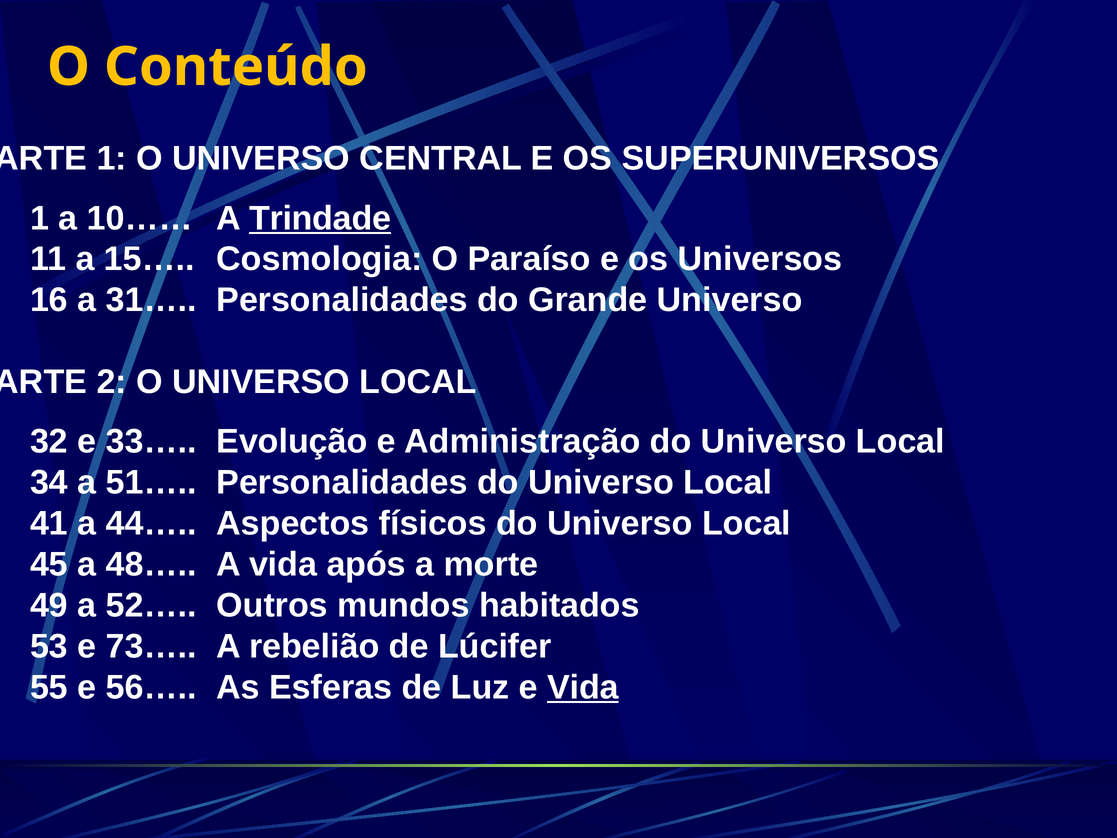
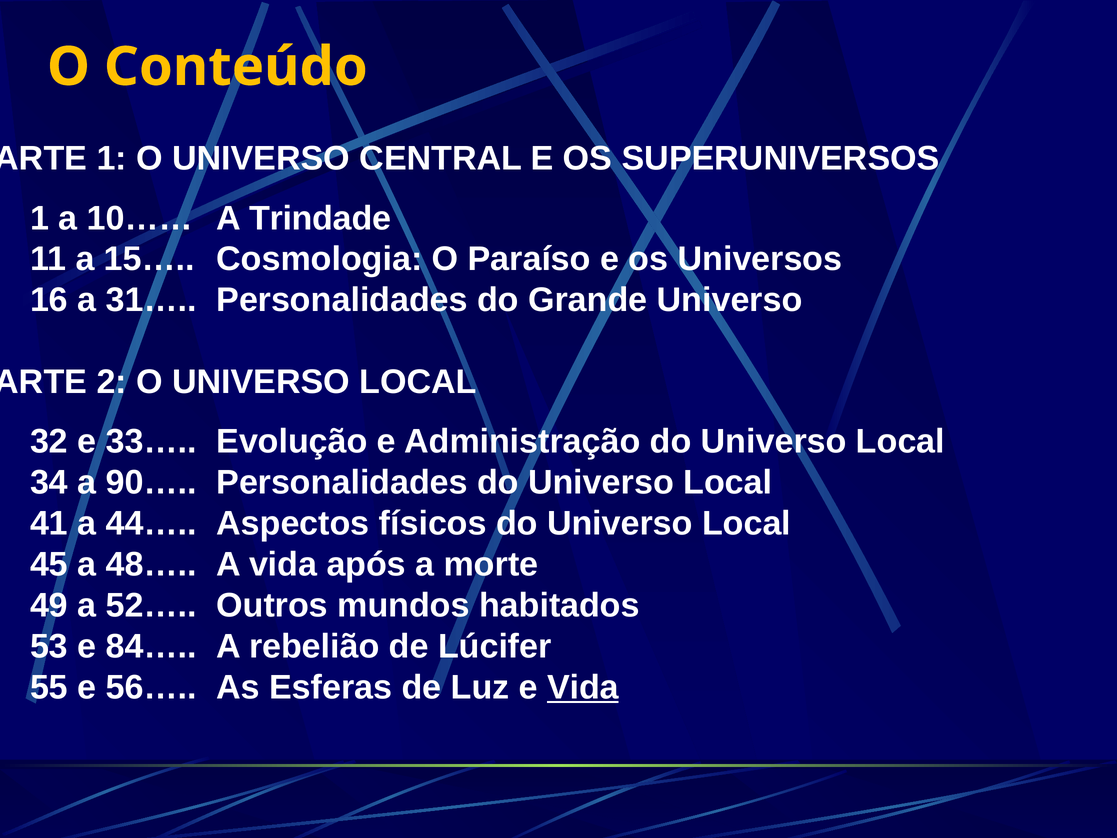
Trindade underline: present -> none
51…: 51… -> 90…
73…: 73… -> 84…
